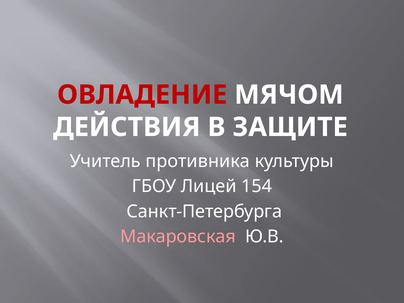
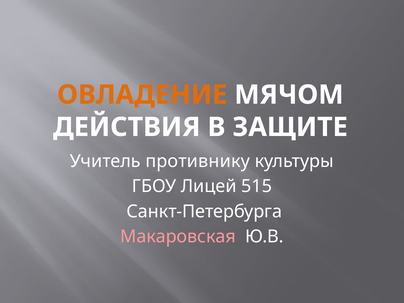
ОВЛАДЕНИЕ colour: red -> orange
противника: противника -> противнику
154: 154 -> 515
